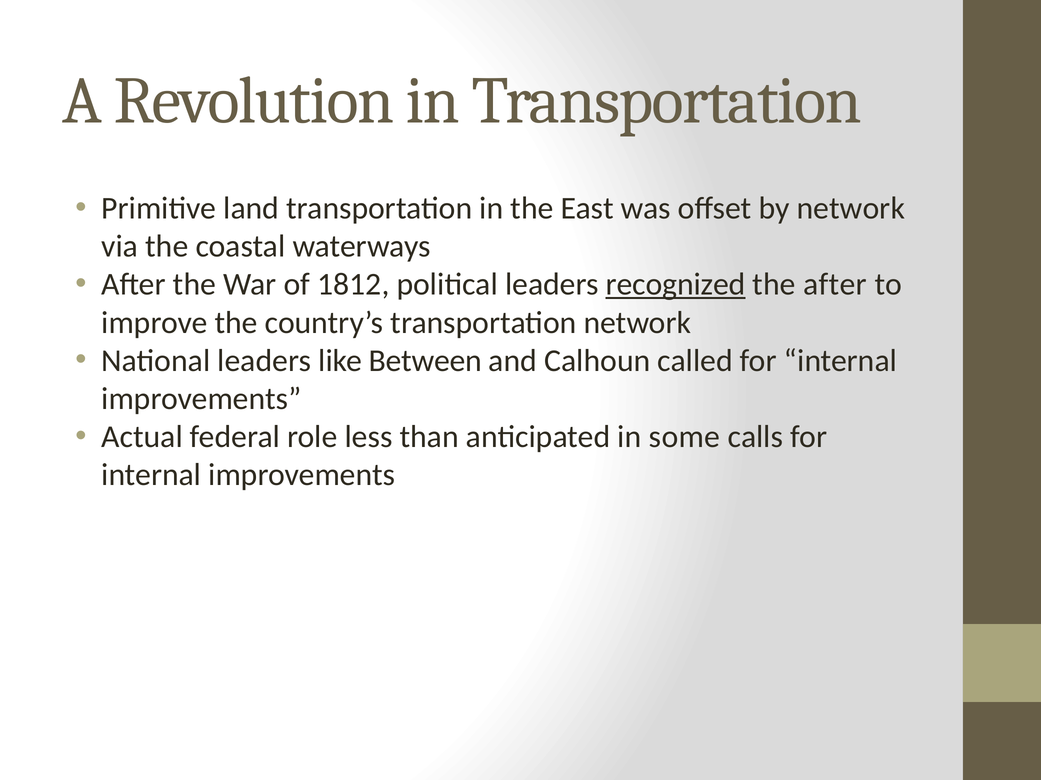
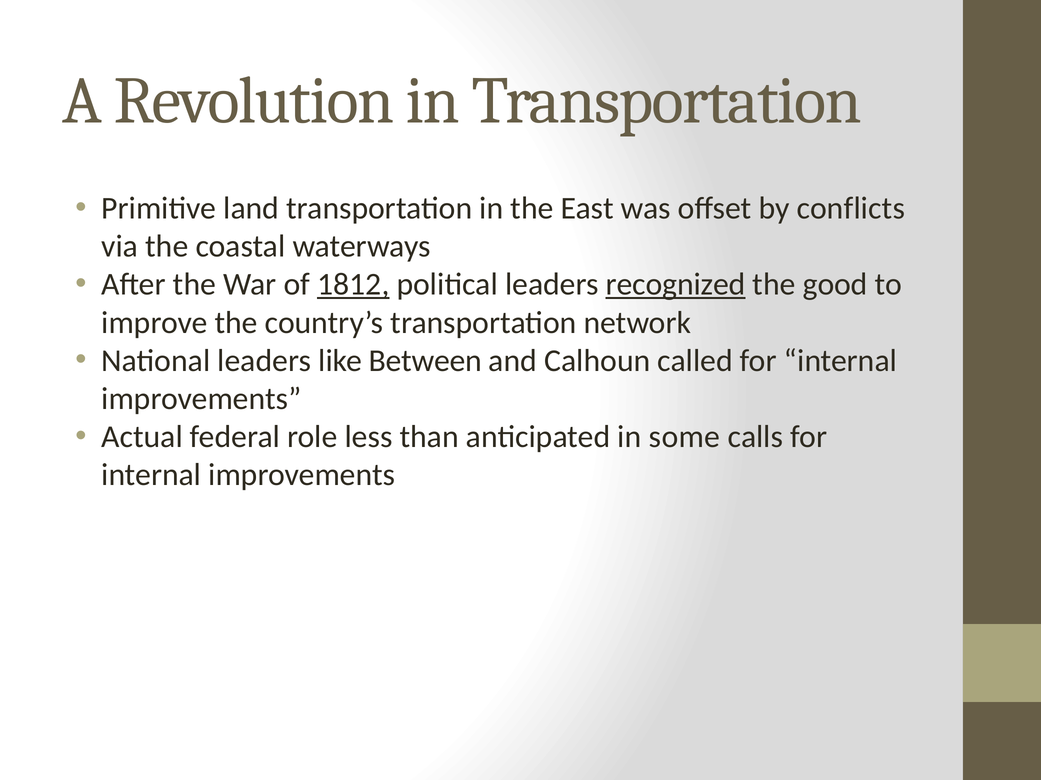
by network: network -> conflicts
1812 underline: none -> present
the after: after -> good
